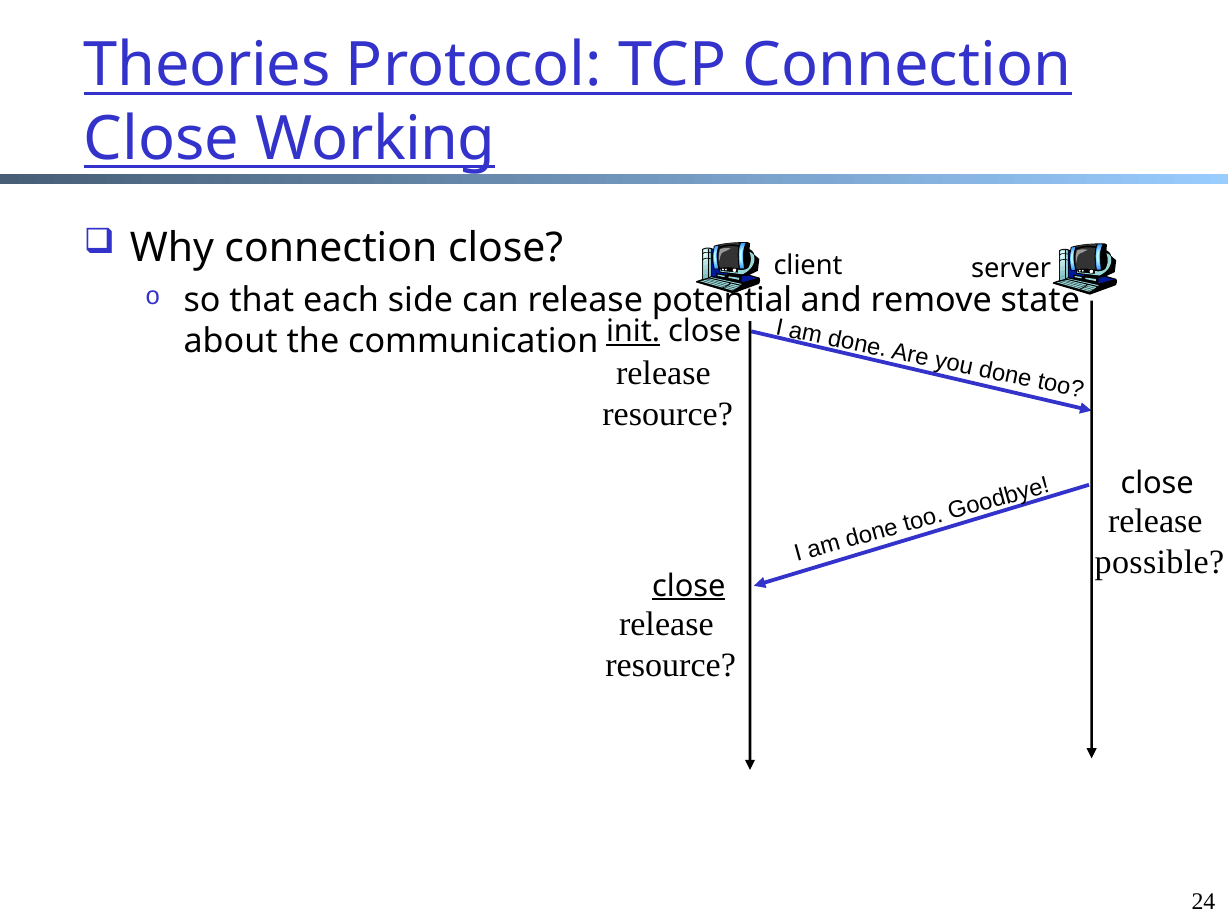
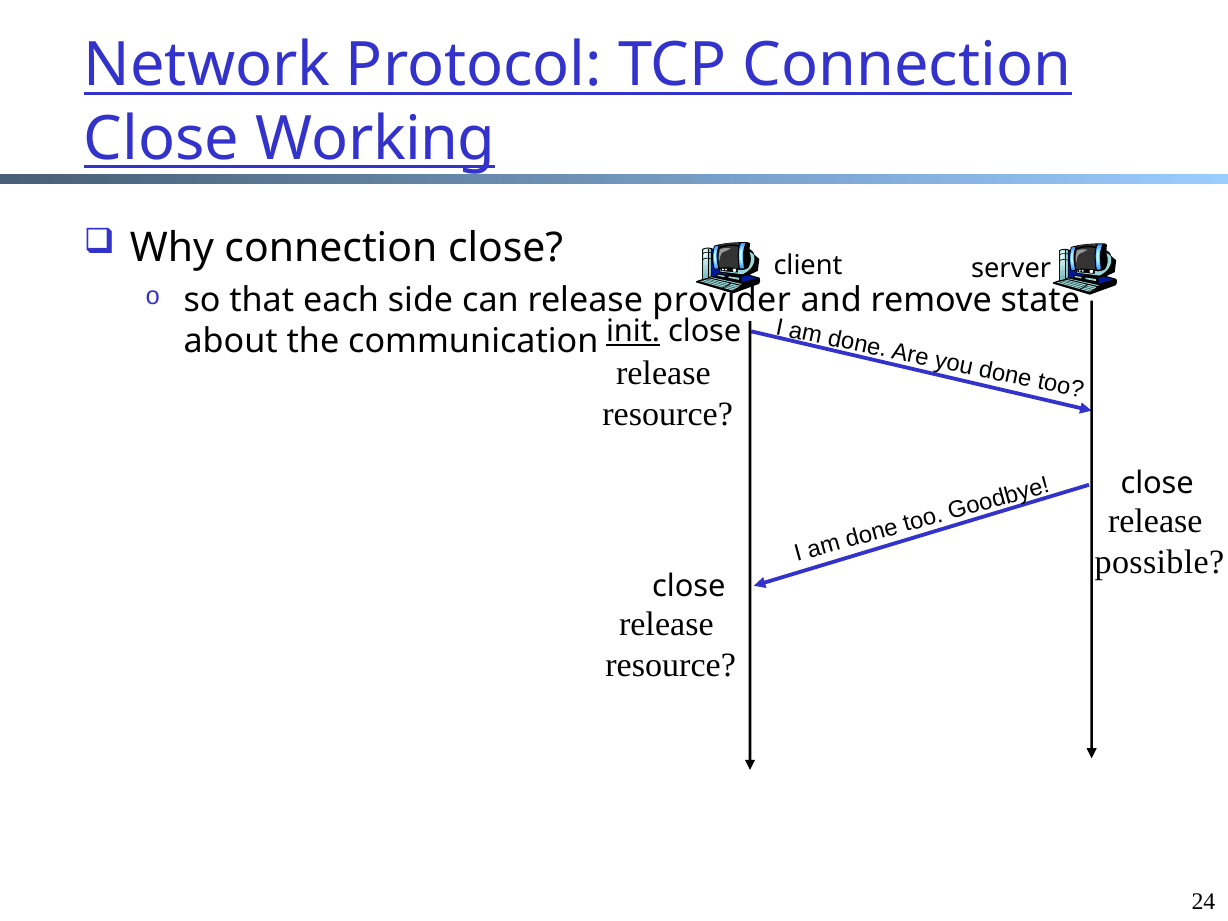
Theories: Theories -> Network
potential: potential -> provider
close at (689, 586) underline: present -> none
